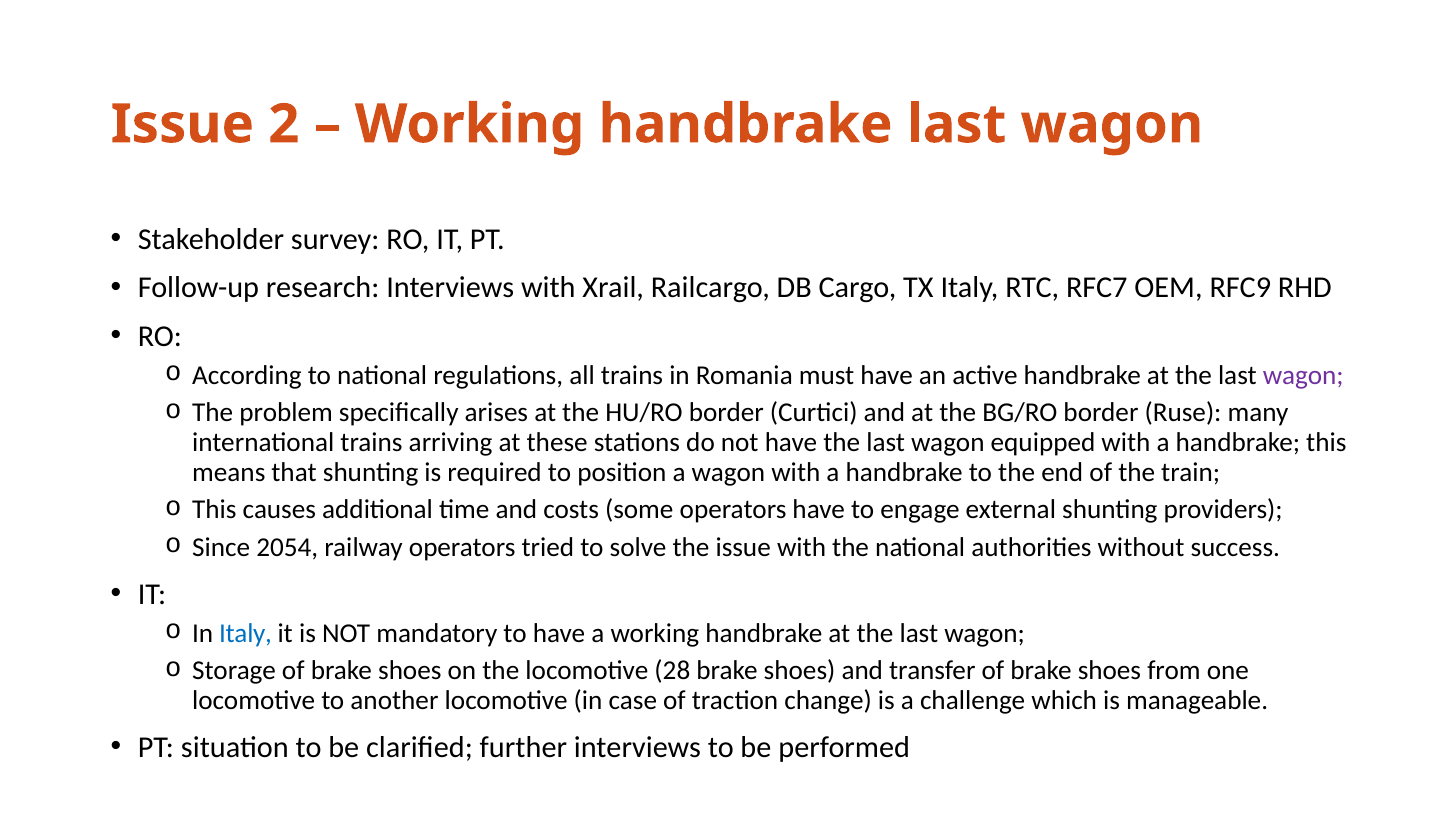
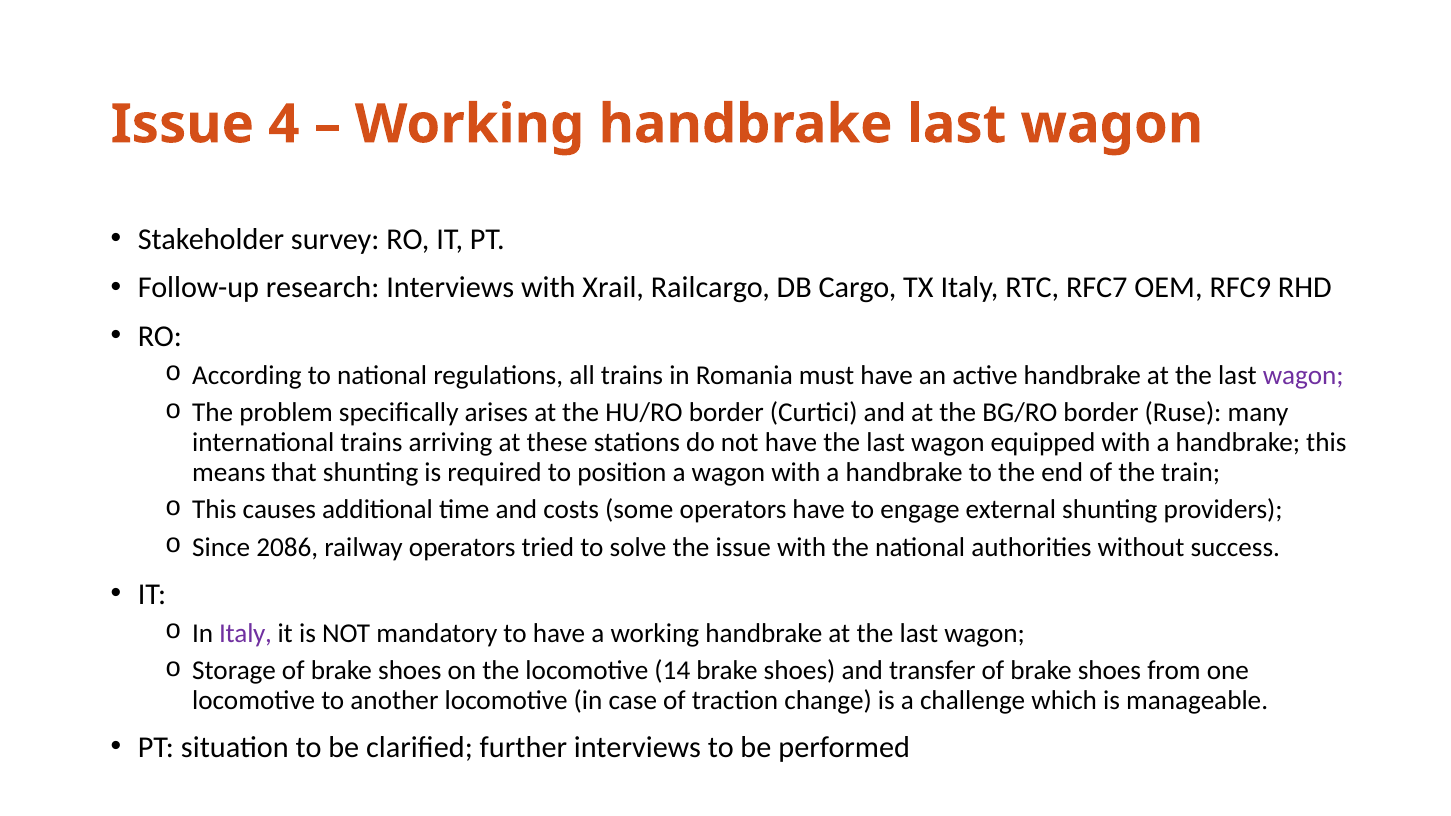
2: 2 -> 4
2054: 2054 -> 2086
Italy at (246, 633) colour: blue -> purple
28: 28 -> 14
